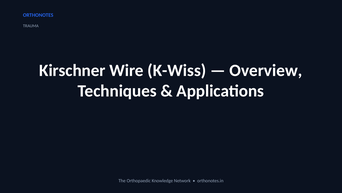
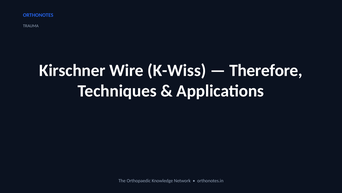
Overview: Overview -> Therefore
